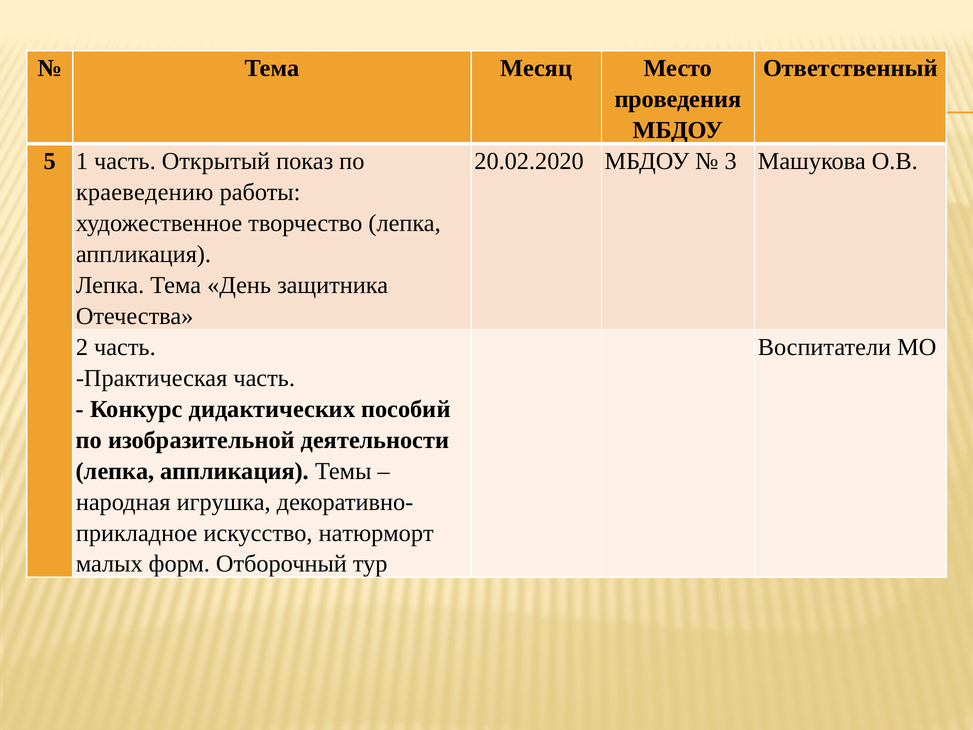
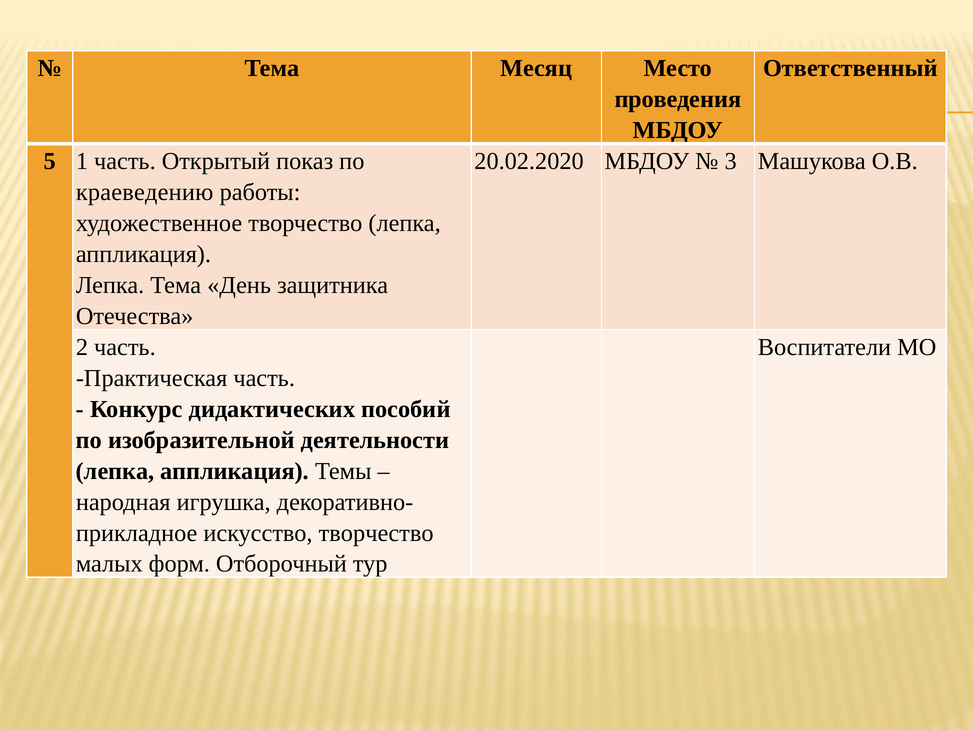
искусство натюрморт: натюрморт -> творчество
